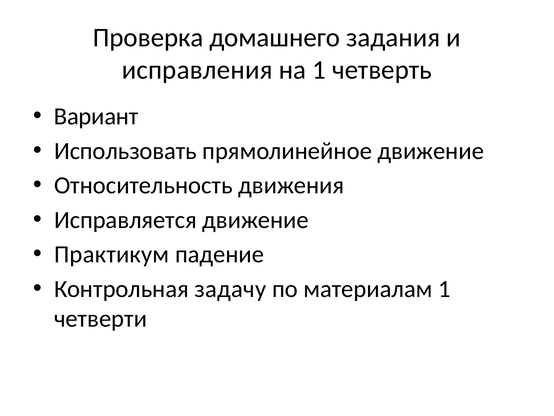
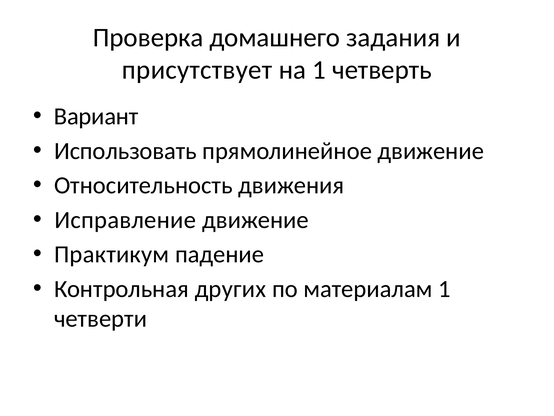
исправления: исправления -> присутствует
Исправляется: Исправляется -> Исправление
задачу: задачу -> других
